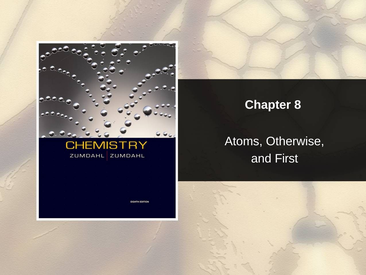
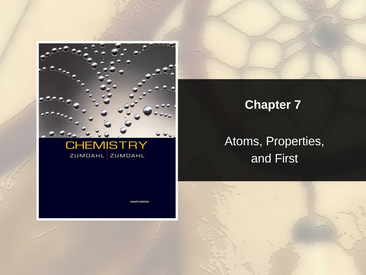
8: 8 -> 7
Otherwise: Otherwise -> Properties
